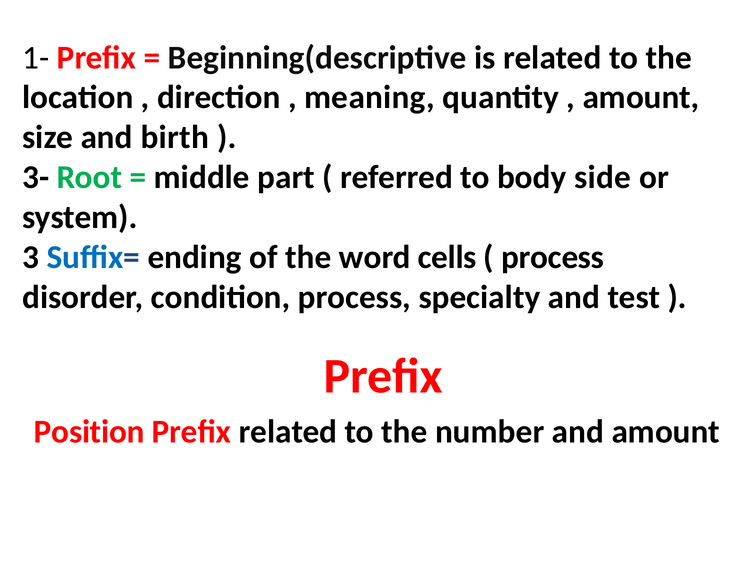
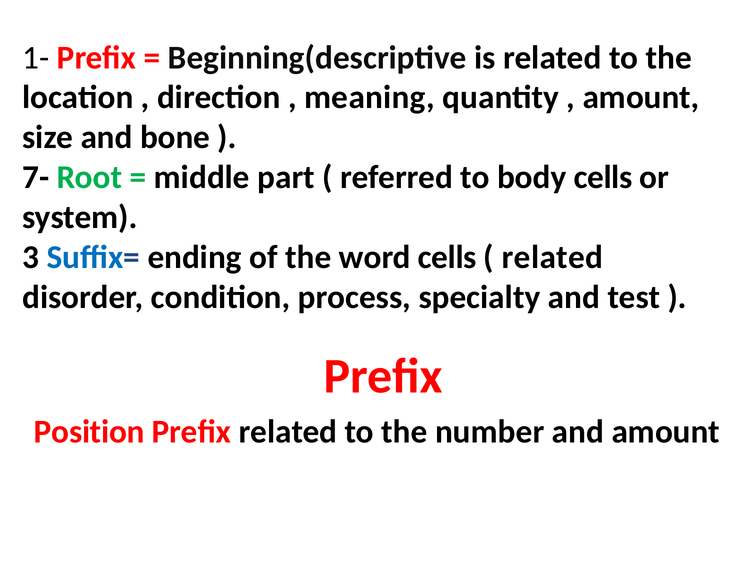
birth: birth -> bone
3-: 3- -> 7-
body side: side -> cells
process at (553, 258): process -> related
